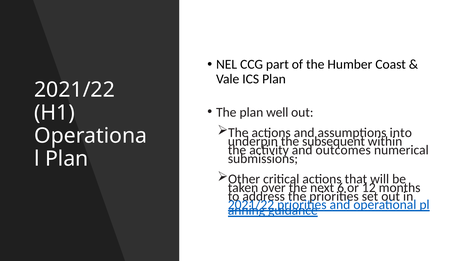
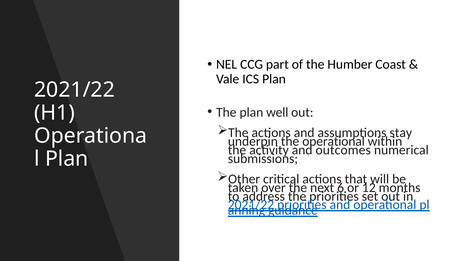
into: into -> stay
the subsequent: subsequent -> operational
